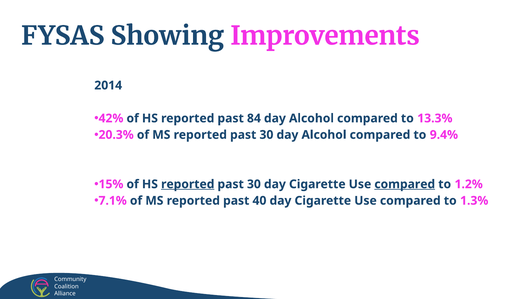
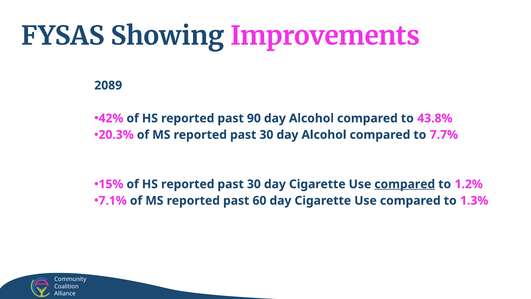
2014: 2014 -> 2089
84: 84 -> 90
13.3%: 13.3% -> 43.8%
9.4%: 9.4% -> 7.7%
reported at (188, 184) underline: present -> none
40: 40 -> 60
